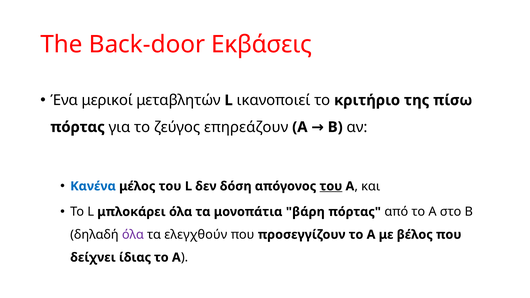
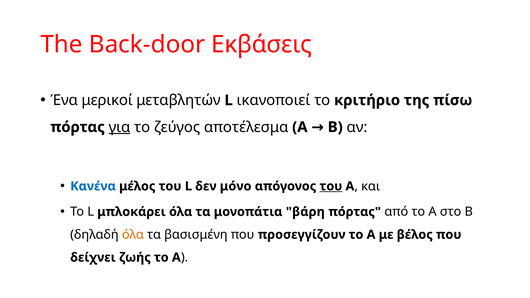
για underline: none -> present
επηρεάζουν: επηρεάζουν -> αποτέλεσμα
δόση: δόση -> μόνο
όλα at (133, 235) colour: purple -> orange
ελεγχθούν: ελεγχθούν -> βασισμένη
ίδιας: ίδιας -> ζωής
